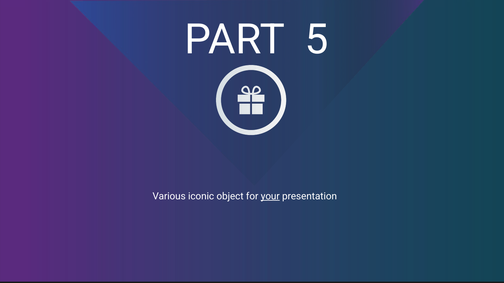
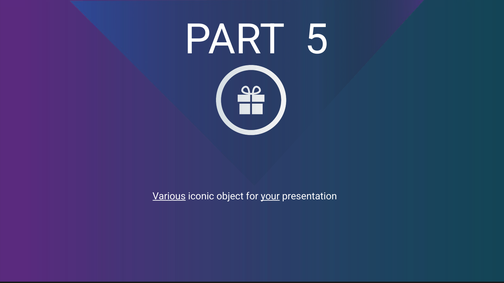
Various underline: none -> present
